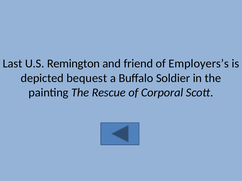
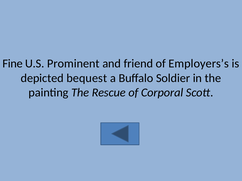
Last: Last -> Fine
Remington: Remington -> Prominent
